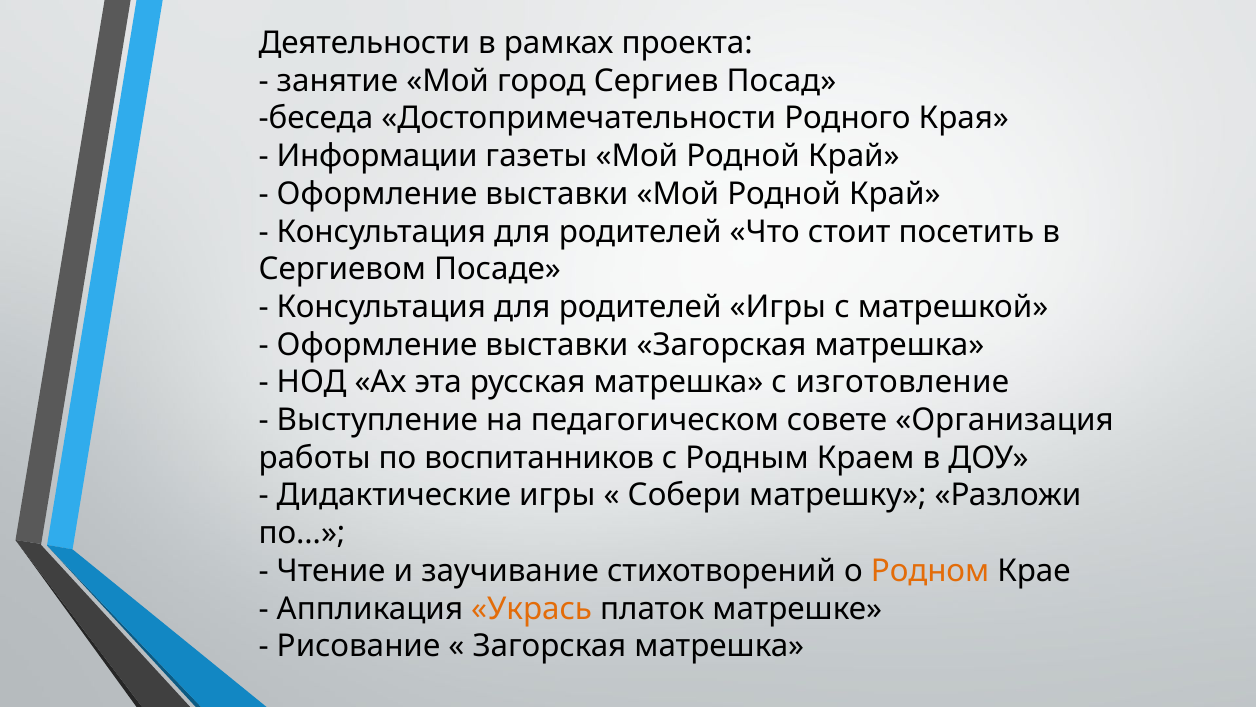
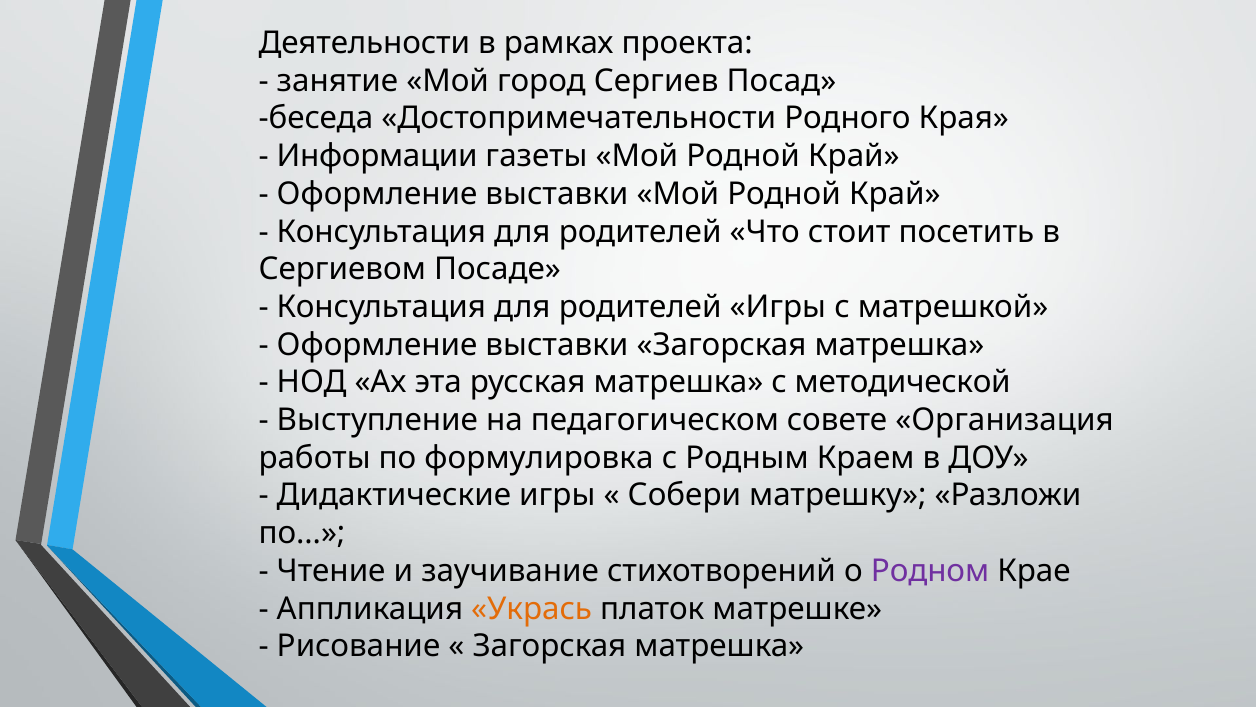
изготовление: изготовление -> методической
воспитанников: воспитанников -> формулировка
Родном colour: orange -> purple
